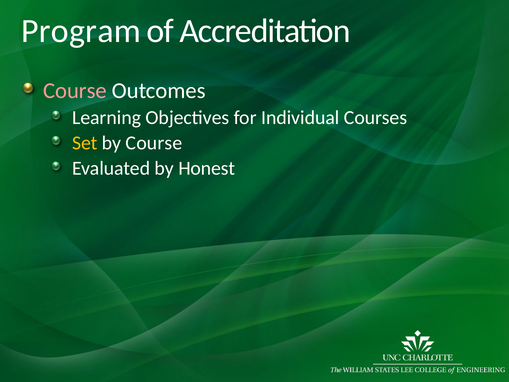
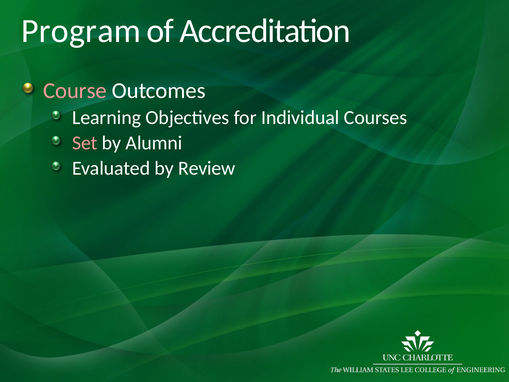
Set colour: yellow -> pink
by Course: Course -> Alumni
Honest: Honest -> Review
